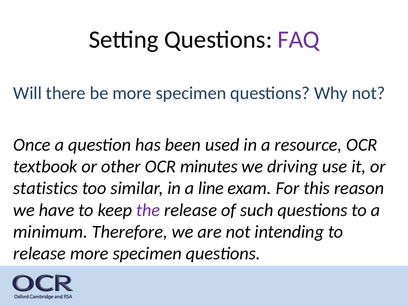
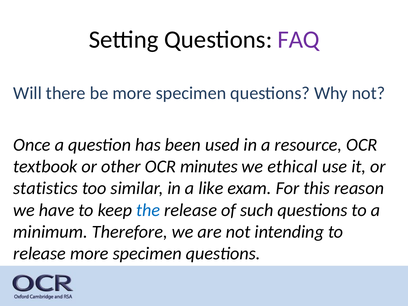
driving: driving -> ethical
line: line -> like
the colour: purple -> blue
